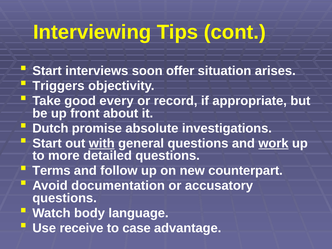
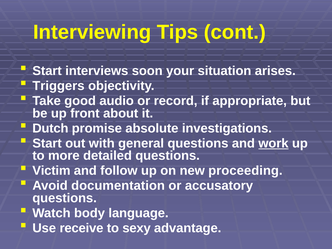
offer: offer -> your
every: every -> audio
with underline: present -> none
Terms: Terms -> Victim
counterpart: counterpart -> proceeding
case: case -> sexy
